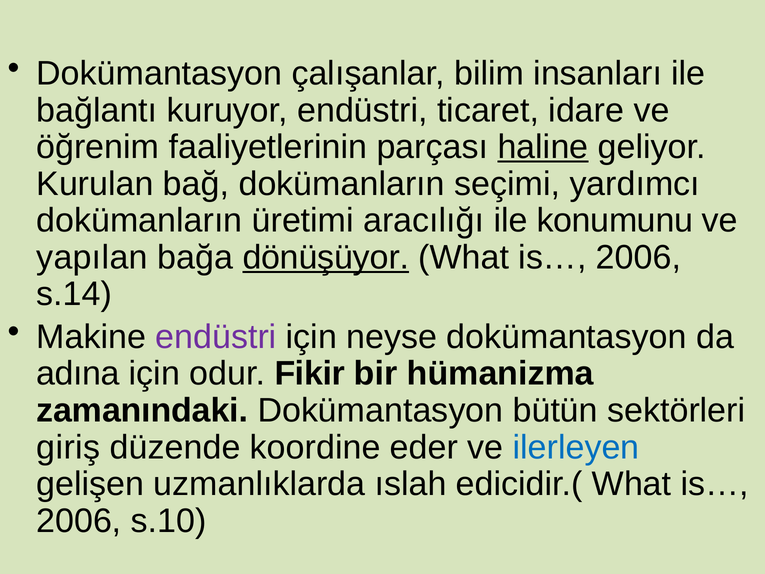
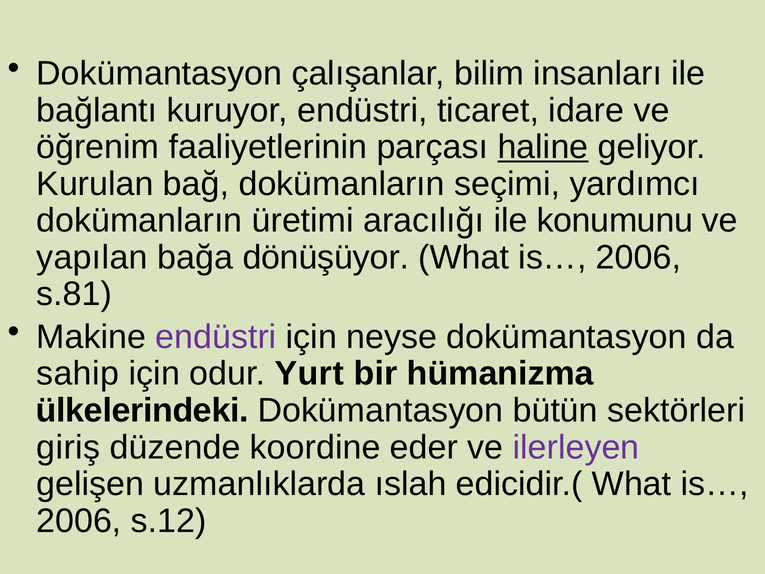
dönüşüyor underline: present -> none
s.14: s.14 -> s.81
adına: adına -> sahip
Fikir: Fikir -> Yurt
zamanındaki: zamanındaki -> ülkelerindeki
ilerleyen colour: blue -> purple
s.10: s.10 -> s.12
